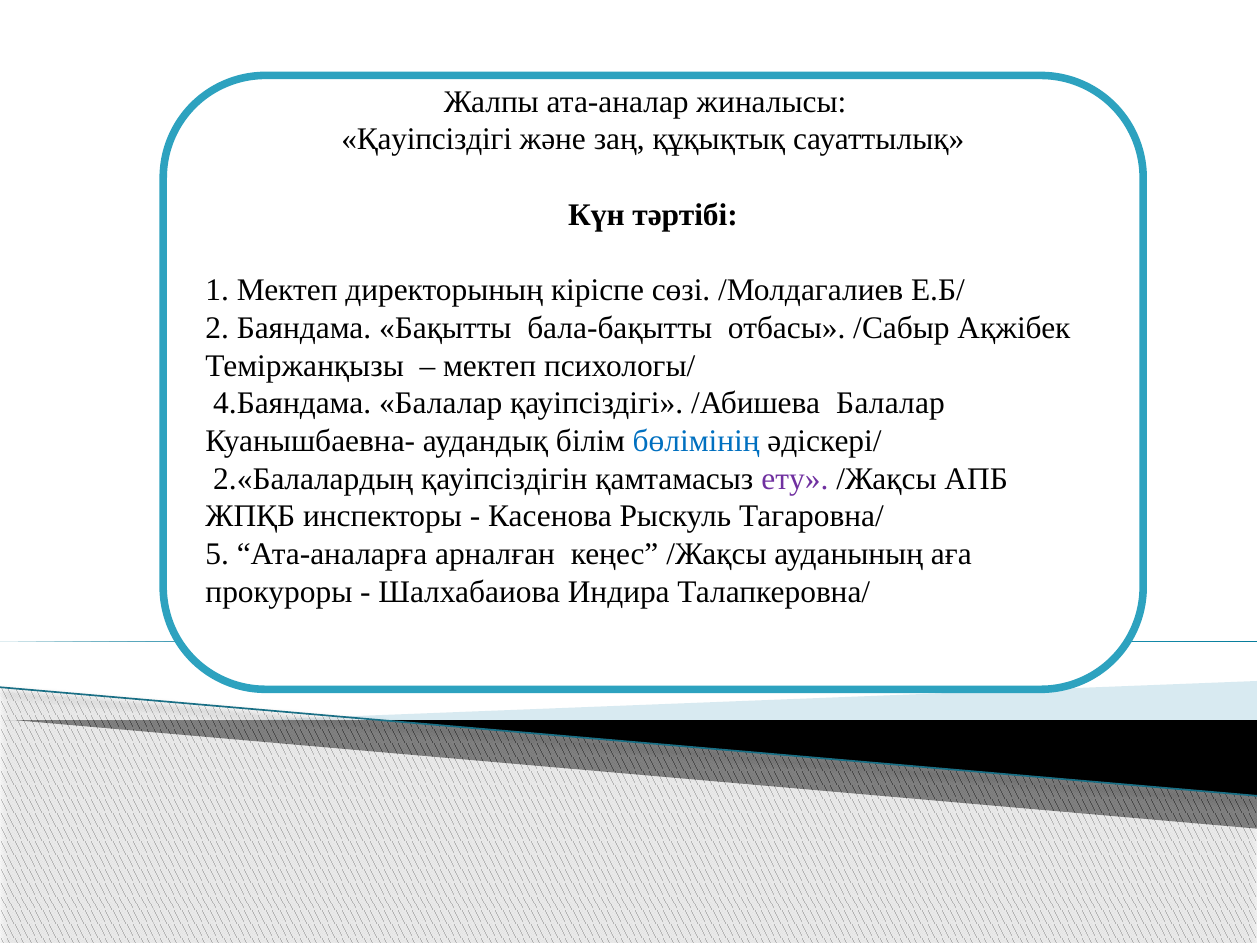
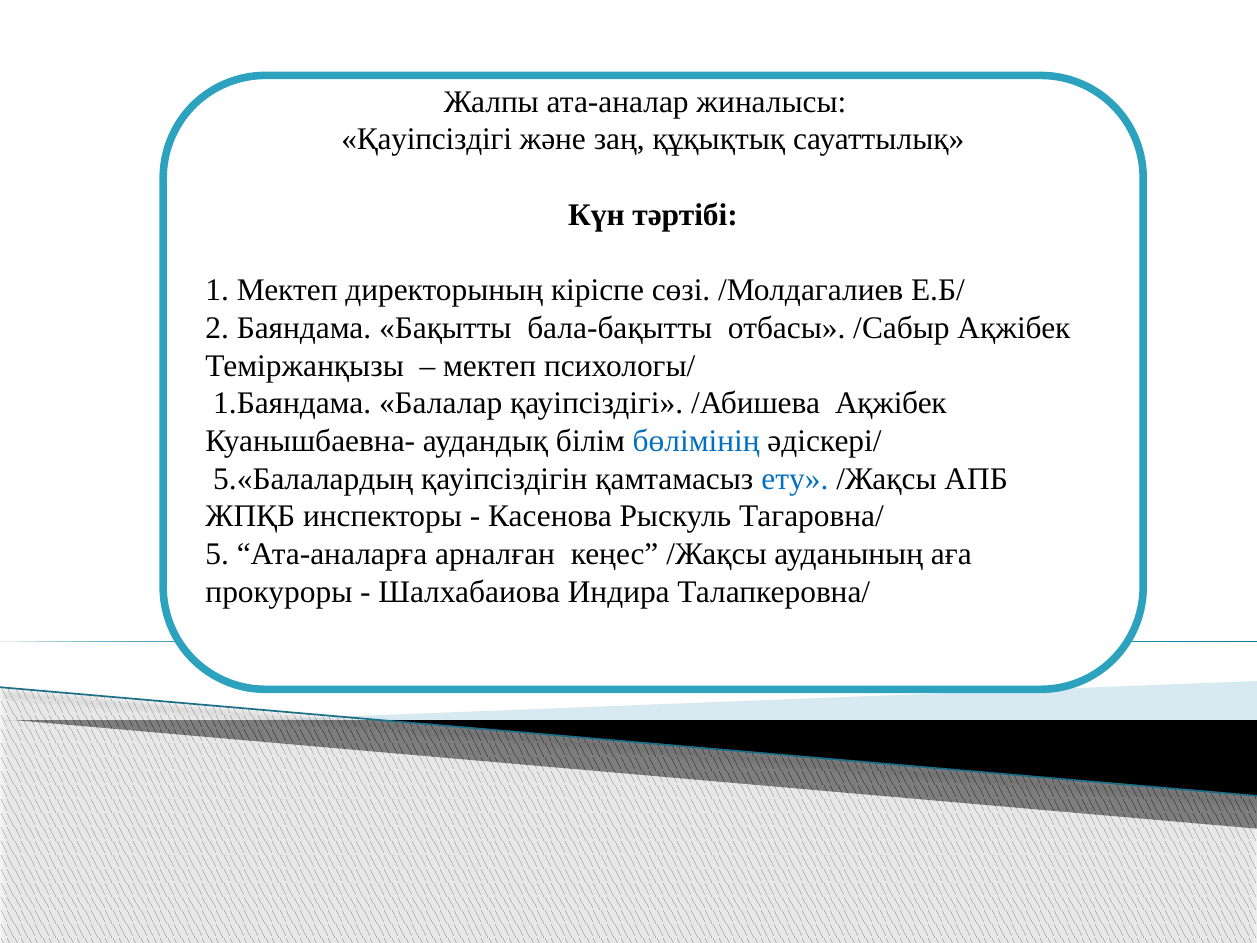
4.Баяндама: 4.Баяндама -> 1.Баяндама
/Абишева Балалар: Балалар -> Ақжібек
2.«Балалардың: 2.«Балалардың -> 5.«Балалардың
ету colour: purple -> blue
